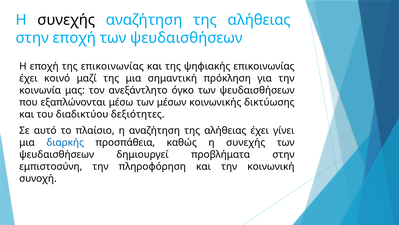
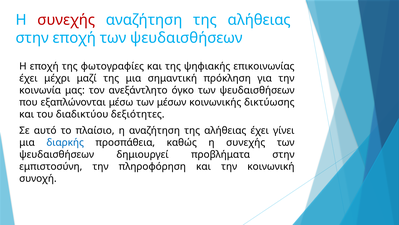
συνεχής at (66, 20) colour: black -> red
της επικοινωνίας: επικοινωνίας -> φωτογραφίες
κοινό: κοινό -> μέχρι
